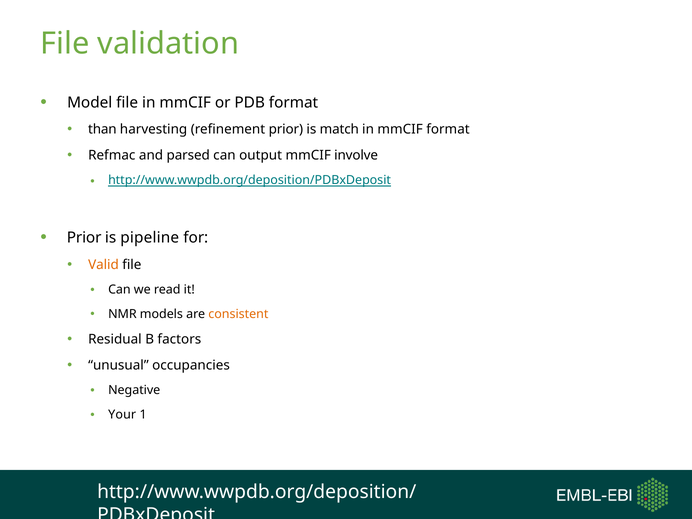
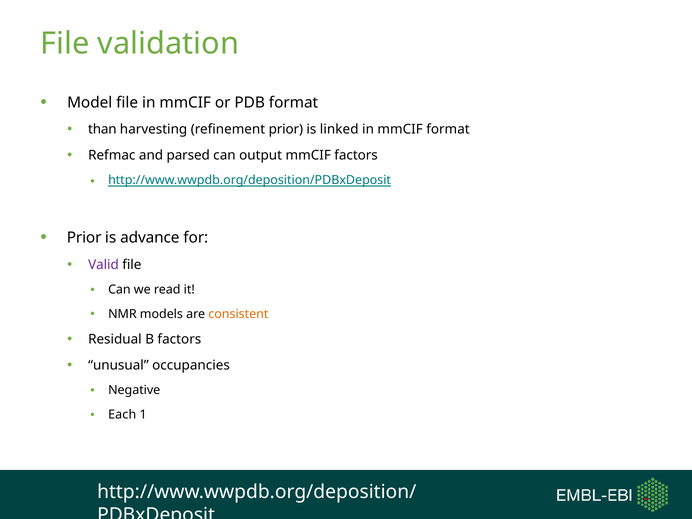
match: match -> linked
mmCIF involve: involve -> factors
pipeline: pipeline -> advance
Valid colour: orange -> purple
Your: Your -> Each
